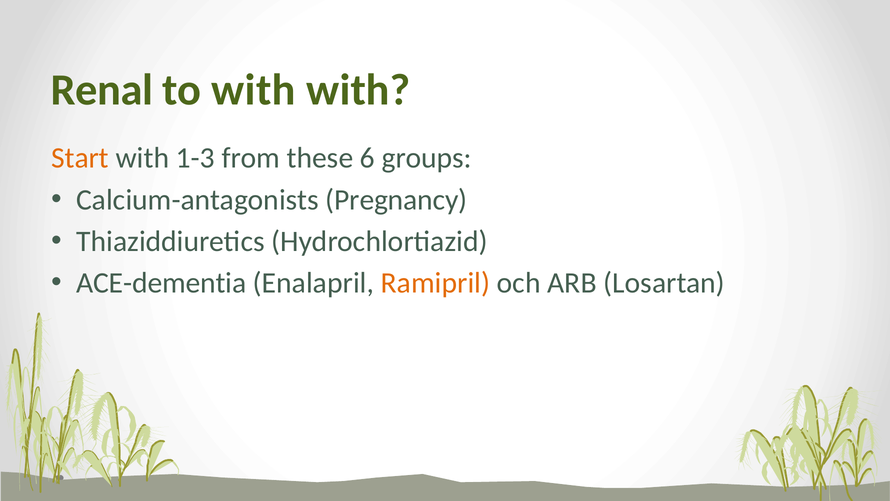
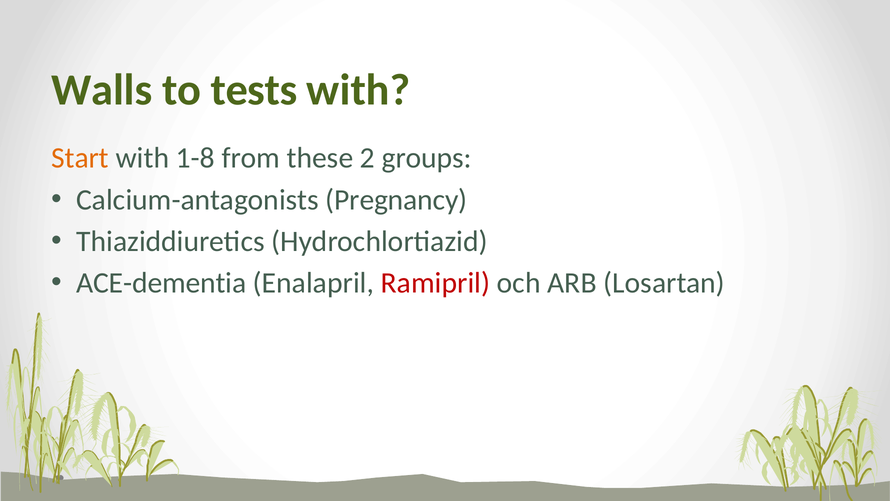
Renal: Renal -> Walls
to with: with -> tests
1-3: 1-3 -> 1-8
6: 6 -> 2
Ramipril colour: orange -> red
